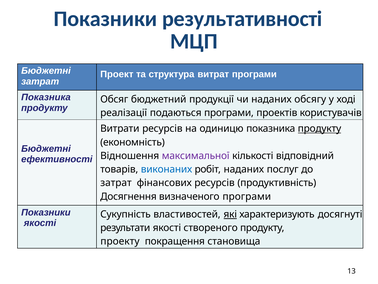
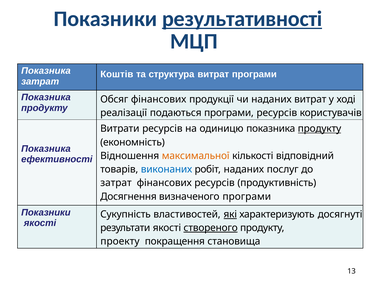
результативності underline: none -> present
Бюджетні at (46, 71): Бюджетні -> Показника
Проект: Проект -> Коштів
Обсяг бюджетний: бюджетний -> фінансових
наданих обсягу: обсягу -> витрат
програми проектів: проектів -> ресурсів
Бюджетні at (46, 148): Бюджетні -> Показника
максимальної colour: purple -> orange
створеного underline: none -> present
